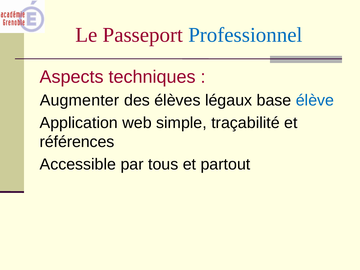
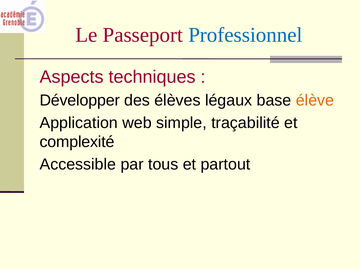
Augmenter: Augmenter -> Développer
élève colour: blue -> orange
références: références -> complexité
